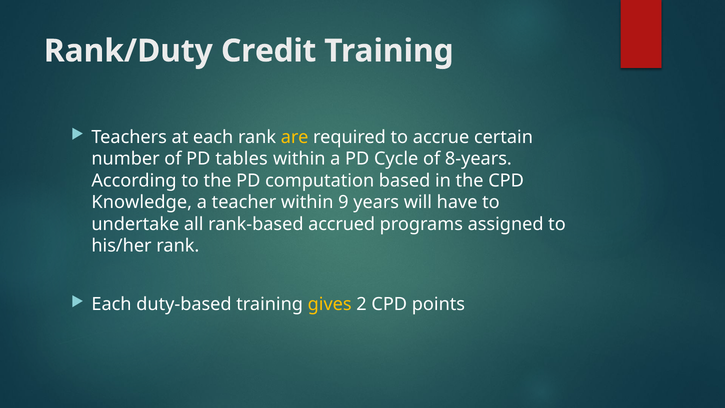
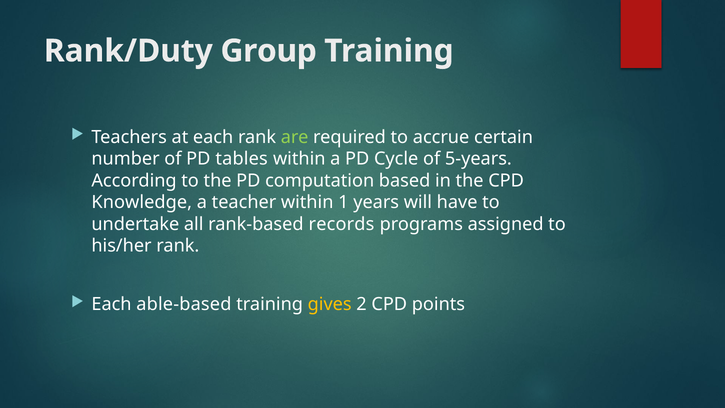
Credit: Credit -> Group
are colour: yellow -> light green
8-years: 8-years -> 5-years
9: 9 -> 1
accrued: accrued -> records
duty-based: duty-based -> able-based
